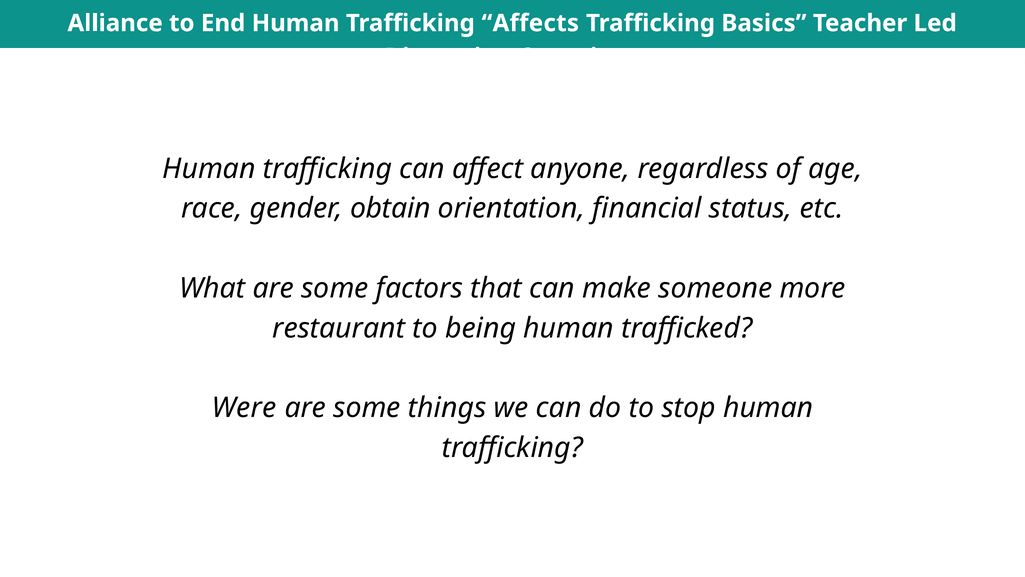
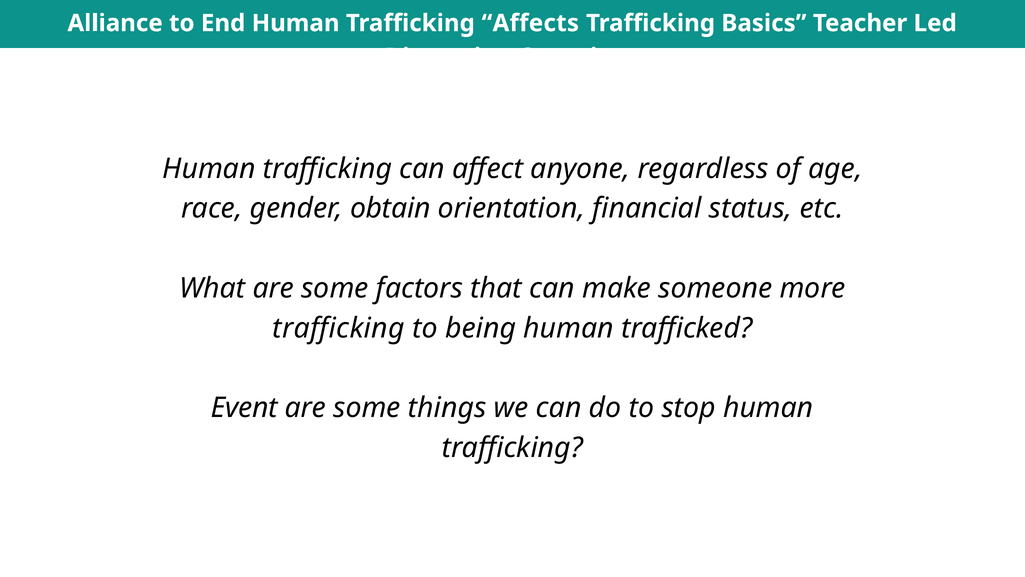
restaurant at (339, 328): restaurant -> trafficking
Were: Were -> Event
